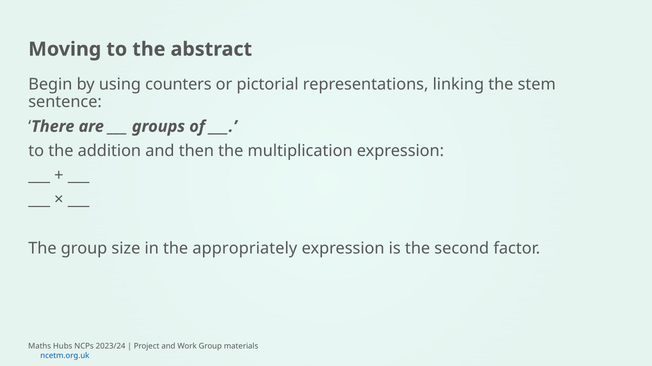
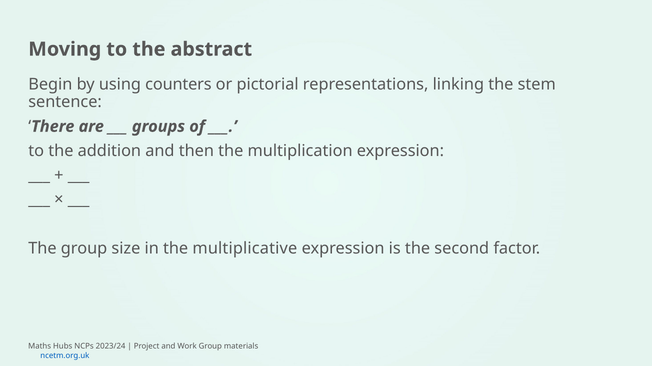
appropriately: appropriately -> multiplicative
